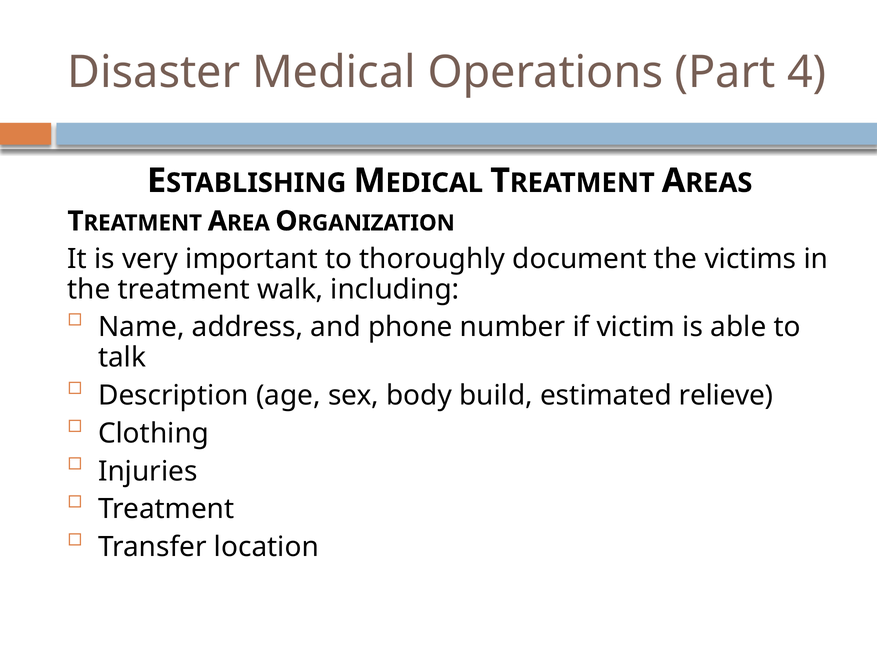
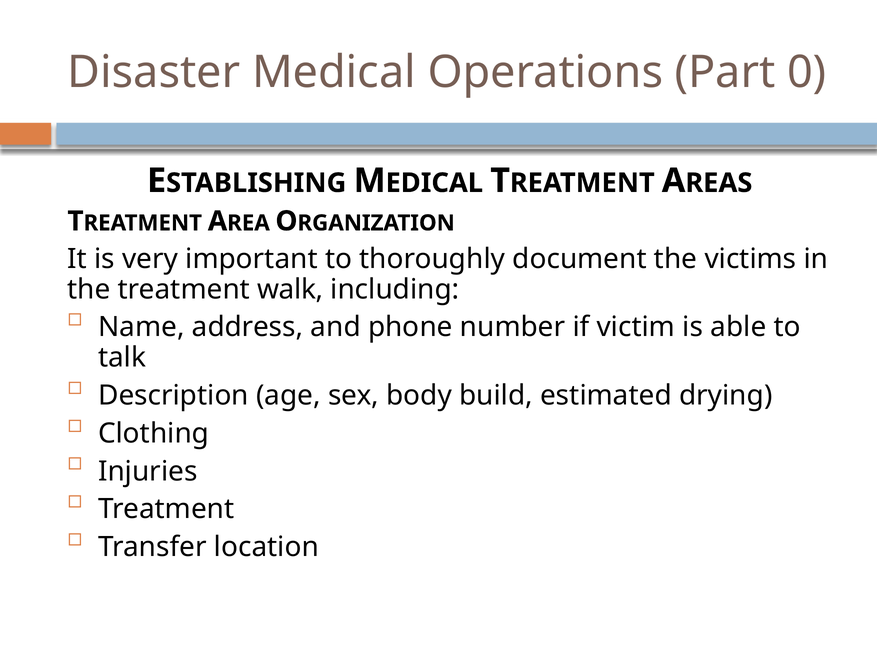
4: 4 -> 0
relieve: relieve -> drying
